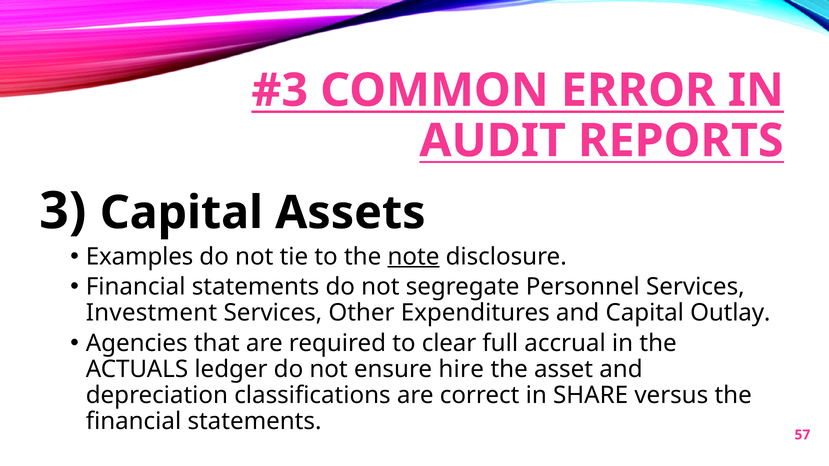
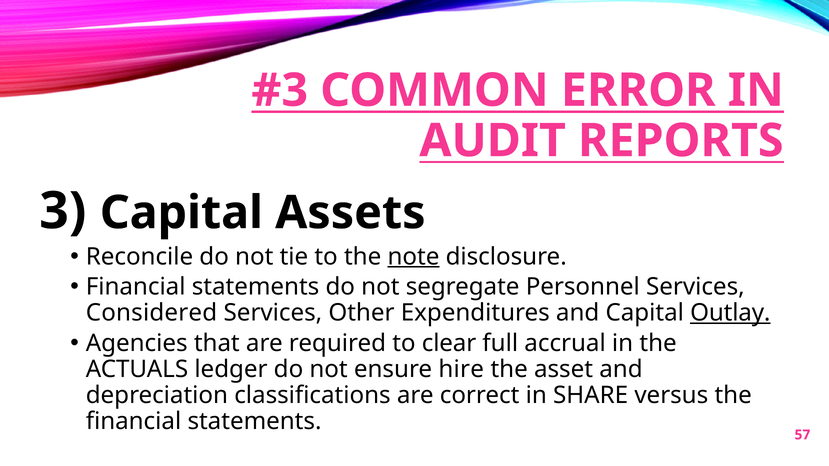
Examples: Examples -> Reconcile
Investment: Investment -> Considered
Outlay underline: none -> present
